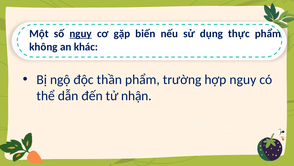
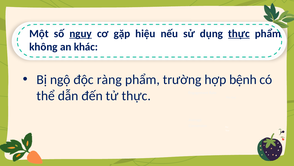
biến: biến -> hiệu
thực at (239, 33) underline: none -> present
thần: thần -> ràng
hợp nguy: nguy -> bệnh
tử nhận: nhận -> thực
